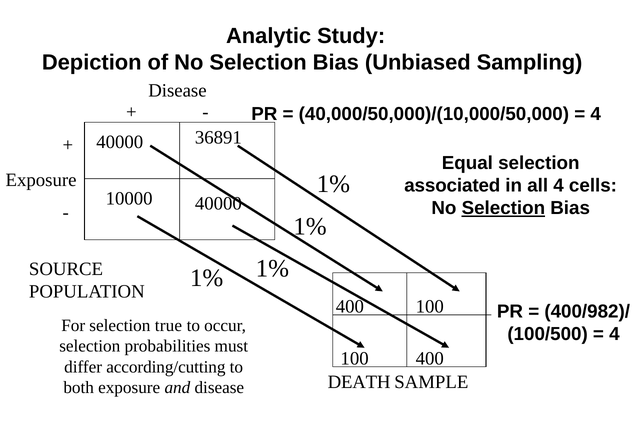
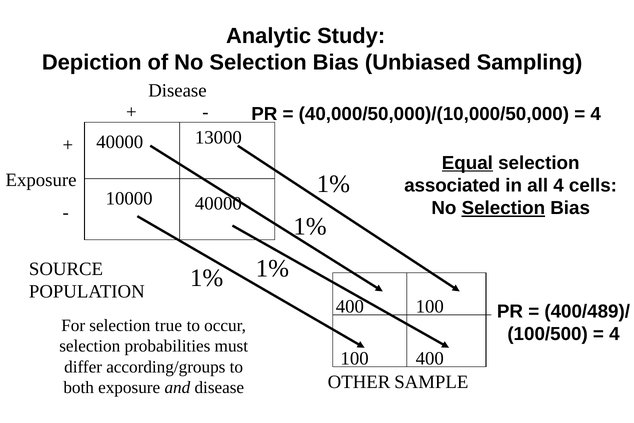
36891: 36891 -> 13000
Equal underline: none -> present
400/982)/: 400/982)/ -> 400/489)/
according/cutting: according/cutting -> according/groups
DEATH: DEATH -> OTHER
